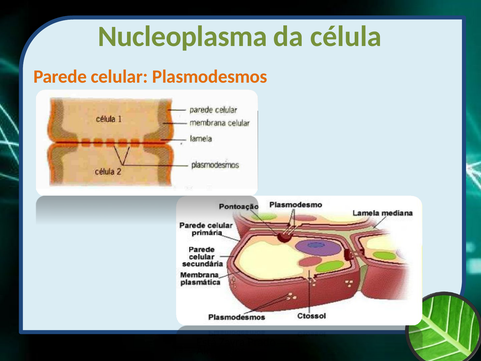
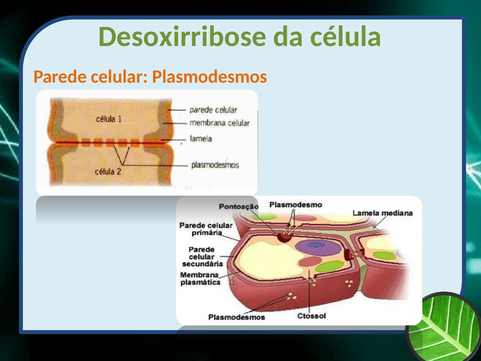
Nucleoplasma: Nucleoplasma -> Desoxirribose
